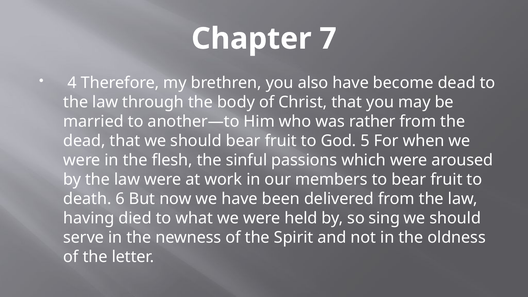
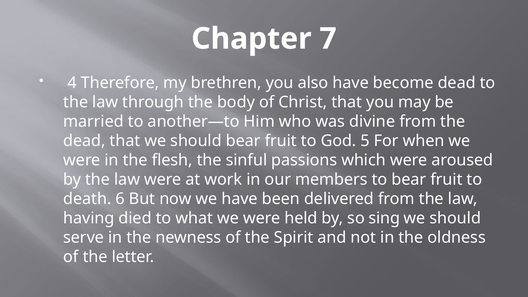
rather: rather -> divine
